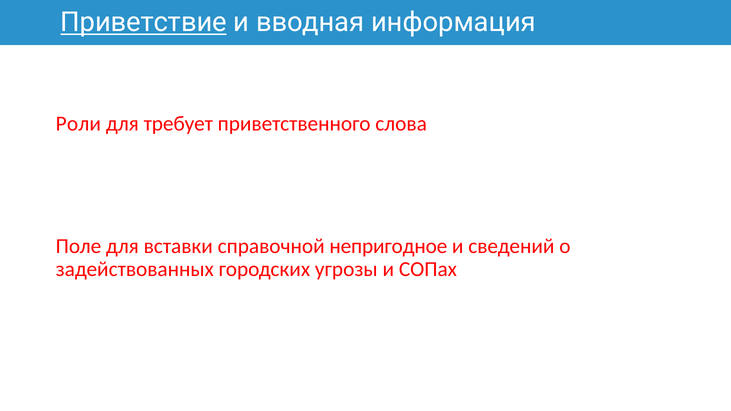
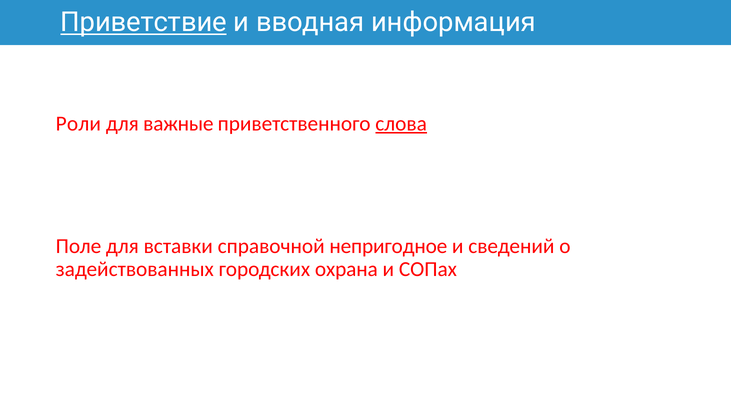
требует: требует -> важные
слова underline: none -> present
угрозы: угрозы -> охрана
